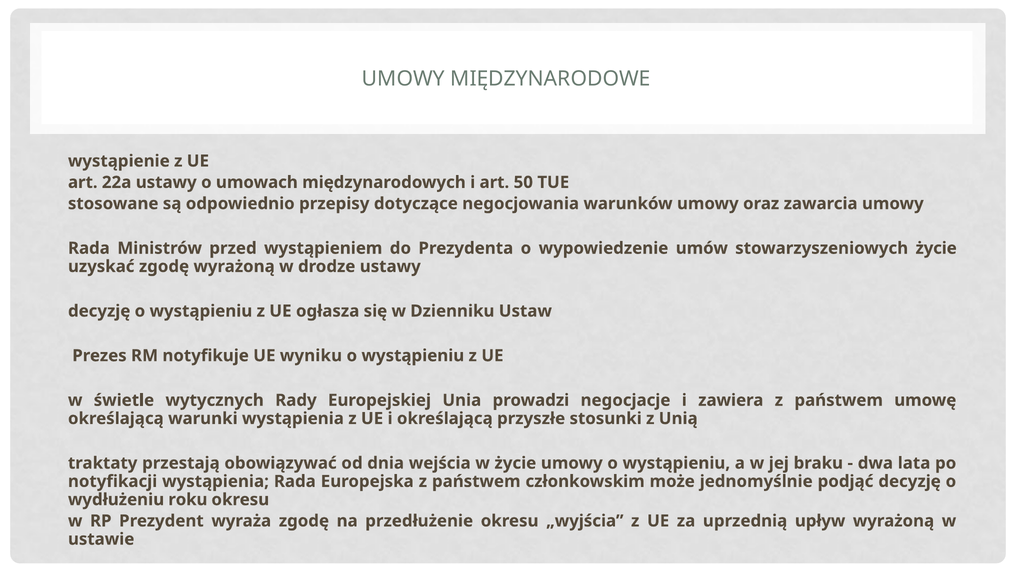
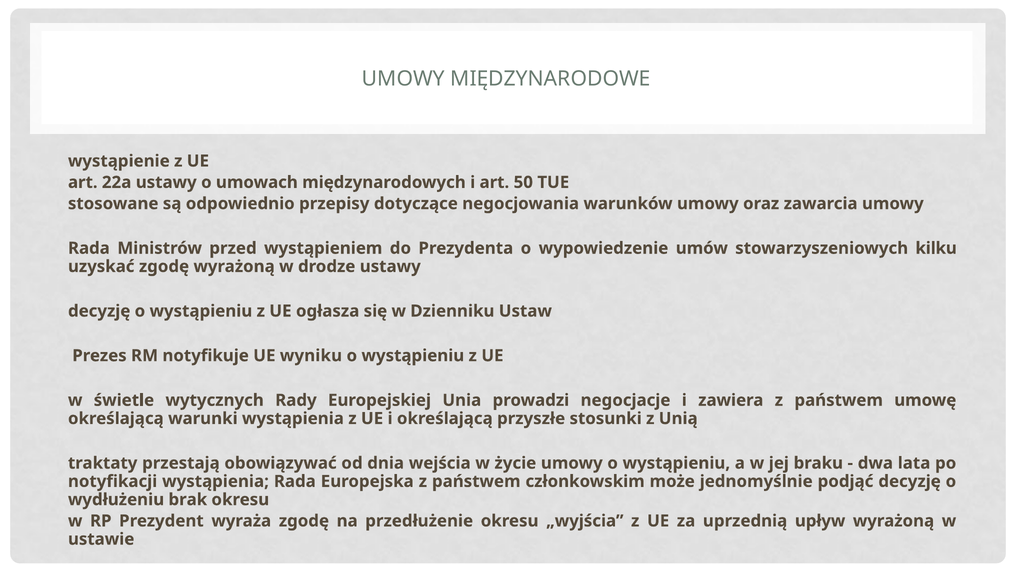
stowarzyszeniowych życie: życie -> kilku
roku: roku -> brak
